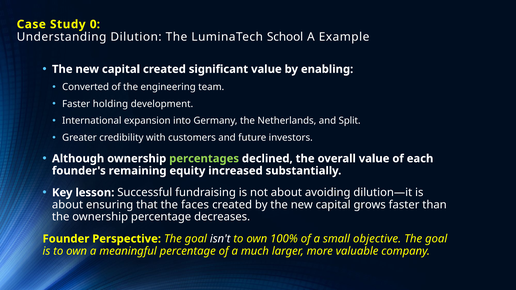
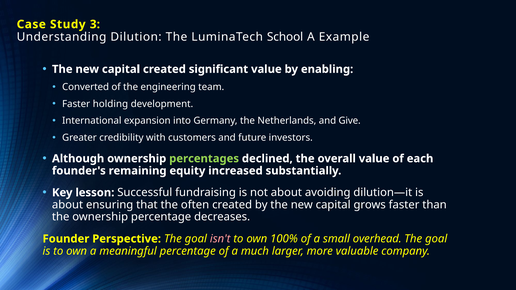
0: 0 -> 3
Split: Split -> Give
faces: faces -> often
isn't colour: white -> pink
objective: objective -> overhead
